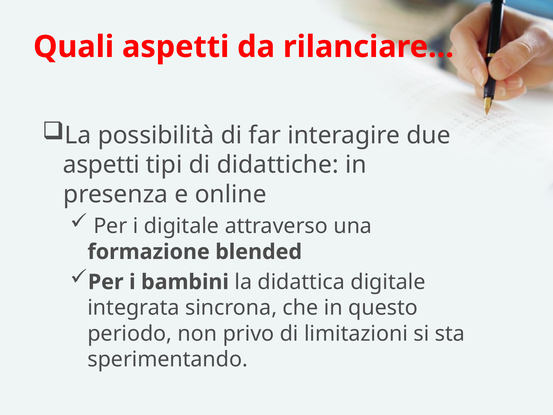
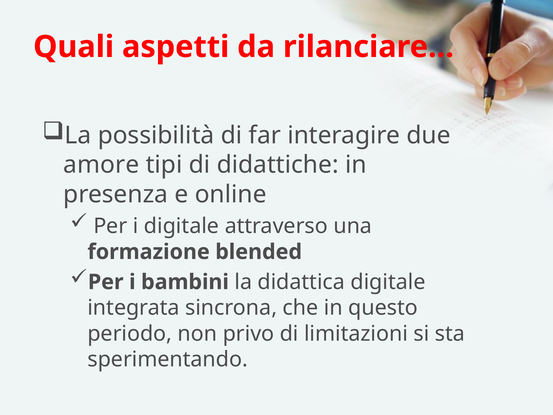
aspetti at (101, 165): aspetti -> amore
